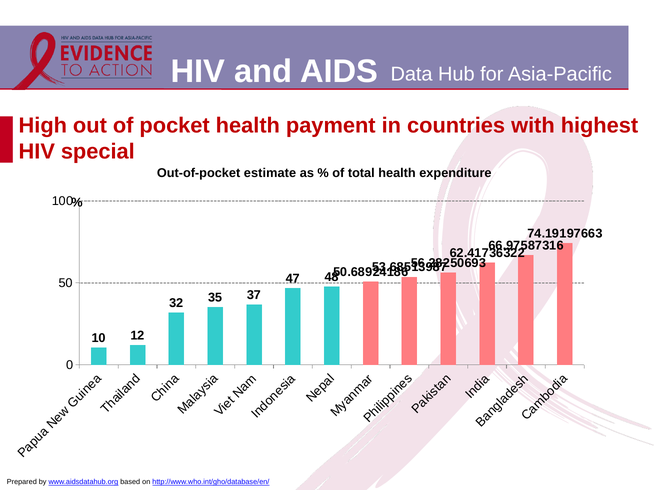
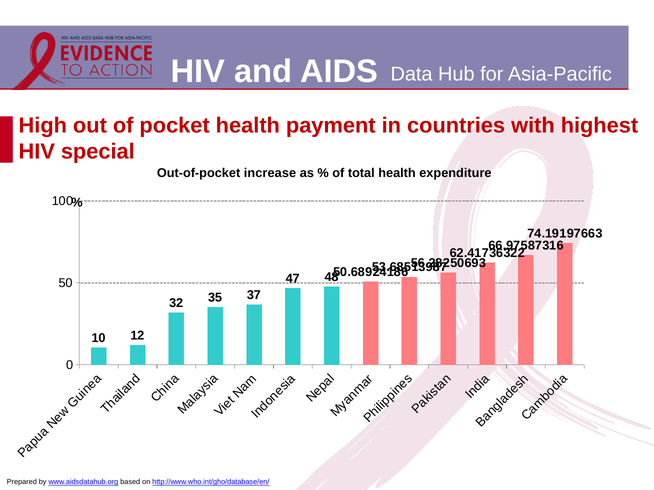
estimate: estimate -> increase
